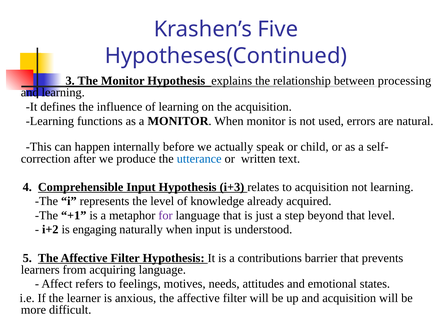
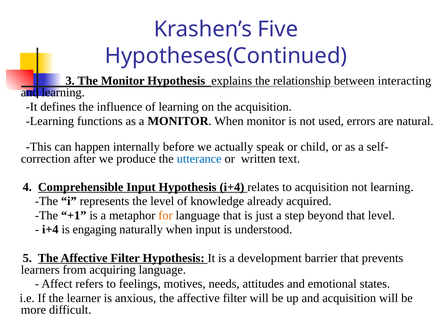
processing: processing -> interacting
Hypothesis i+3: i+3 -> i+4
for colour: purple -> orange
i+2 at (50, 230): i+2 -> i+4
contributions: contributions -> development
